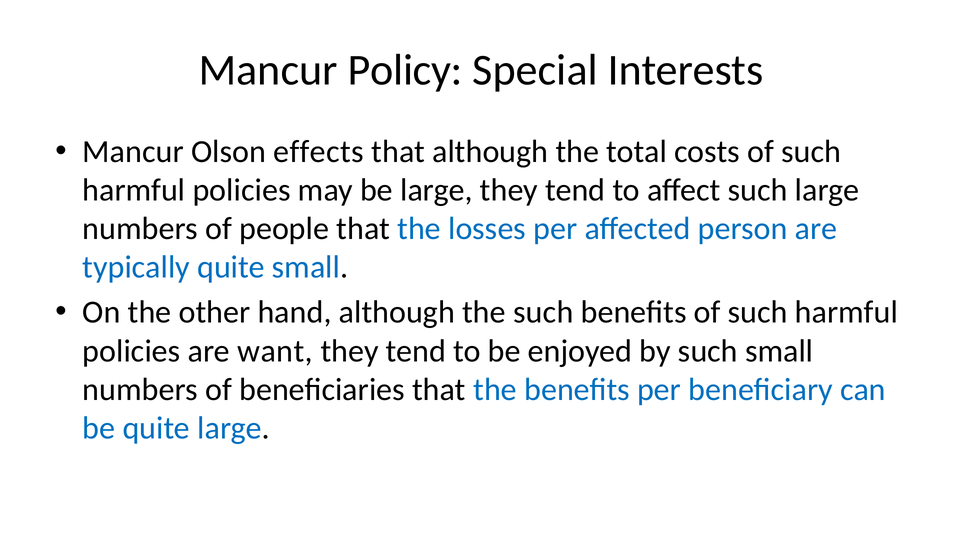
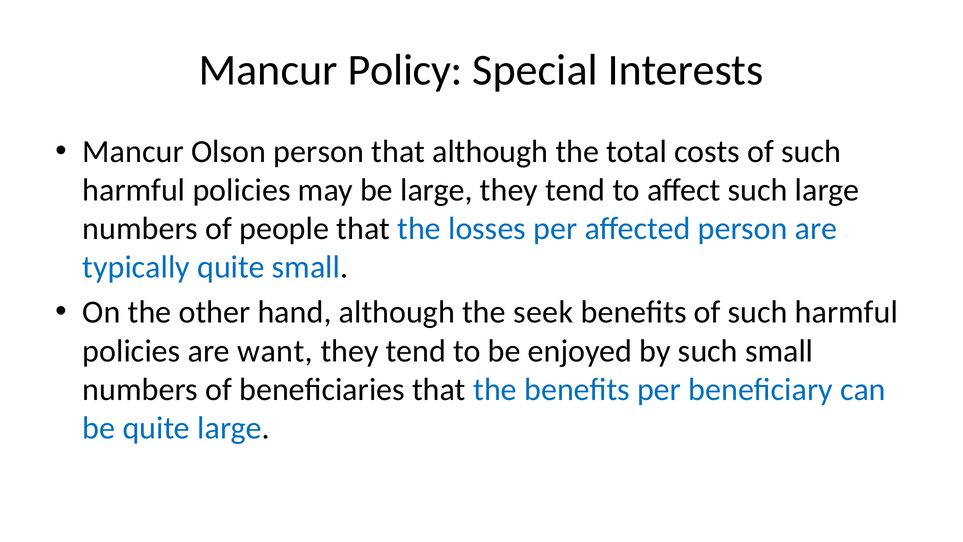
Olson effects: effects -> person
the such: such -> seek
